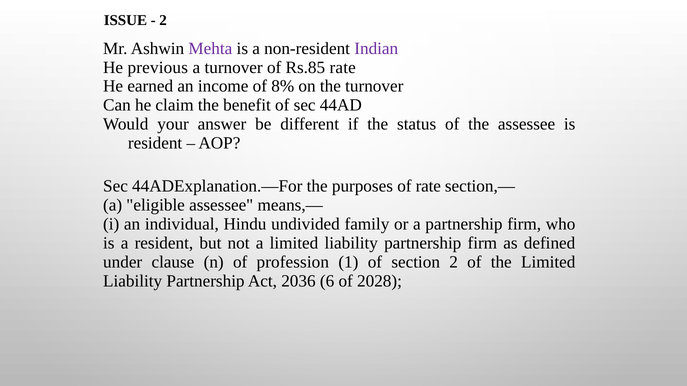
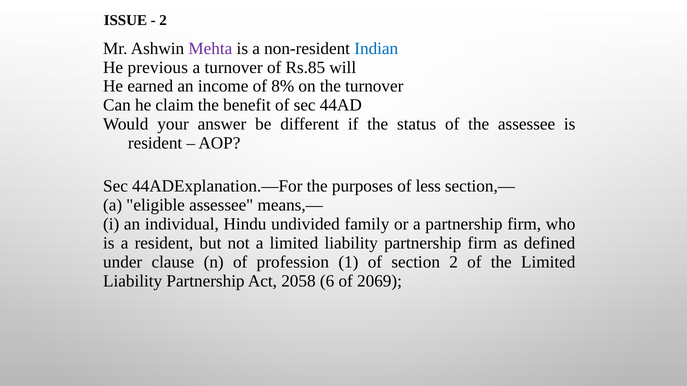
Indian colour: purple -> blue
Rs.85 rate: rate -> will
of rate: rate -> less
2036: 2036 -> 2058
2028: 2028 -> 2069
